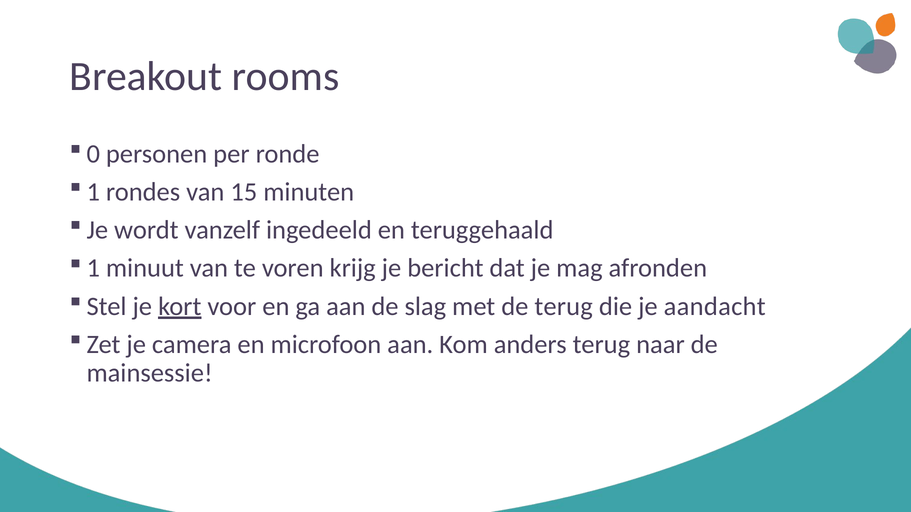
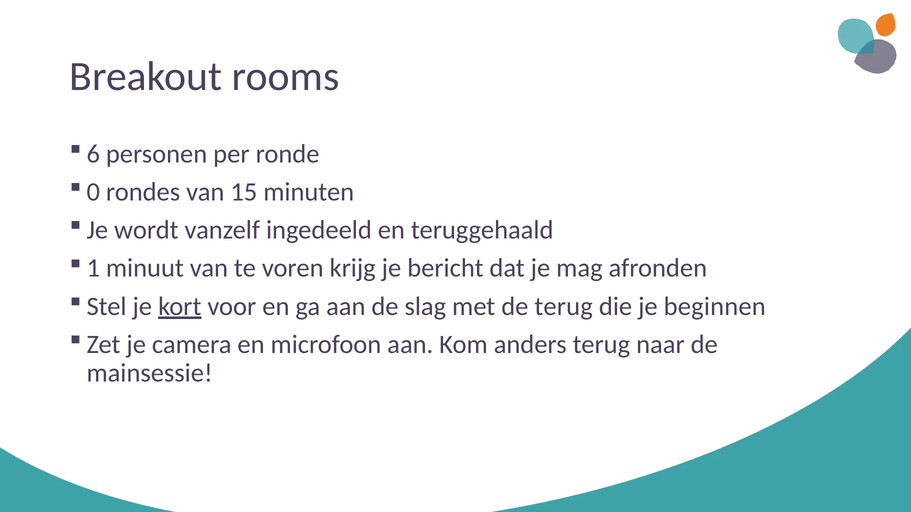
0: 0 -> 6
1 at (93, 192): 1 -> 0
aandacht: aandacht -> beginnen
